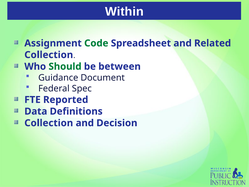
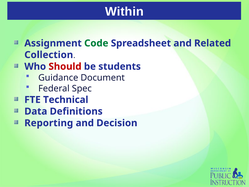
Should colour: green -> red
between: between -> students
Reported: Reported -> Technical
Collection at (49, 123): Collection -> Reporting
